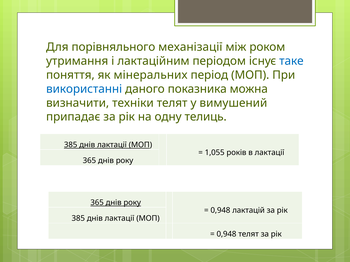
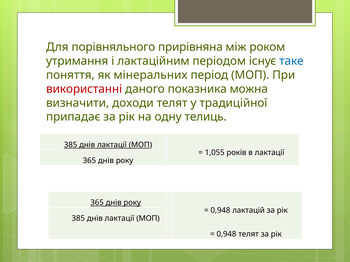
механізації: механізації -> прирівняна
використанні colour: blue -> red
техніки: техніки -> доходи
вимушений: вимушений -> традиційної
